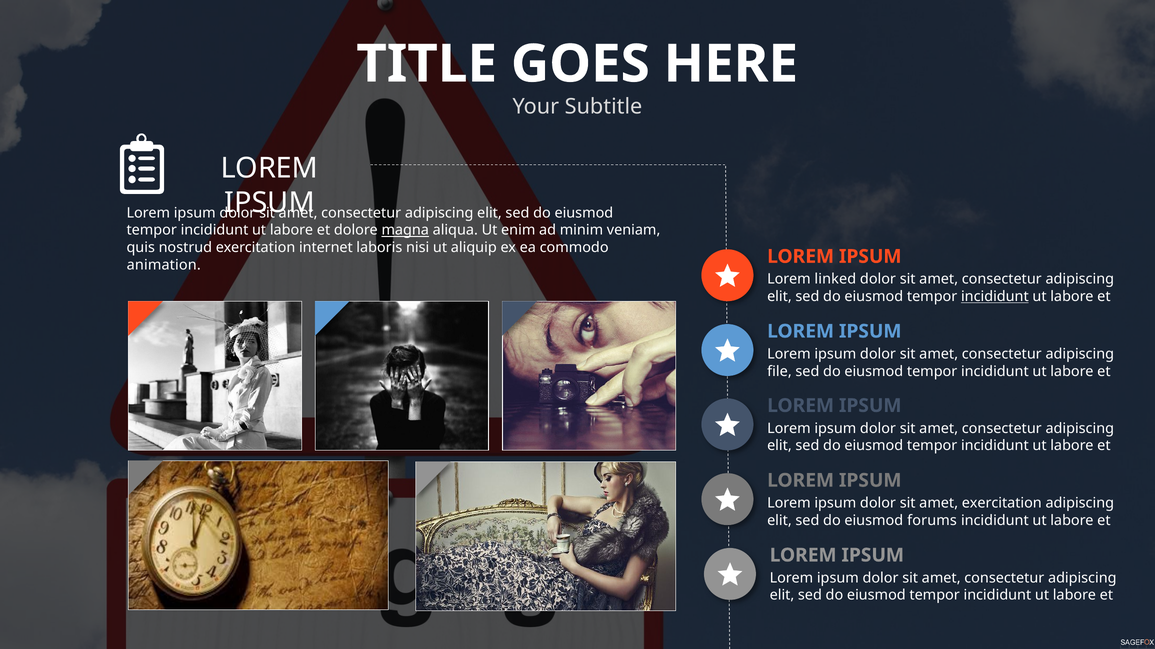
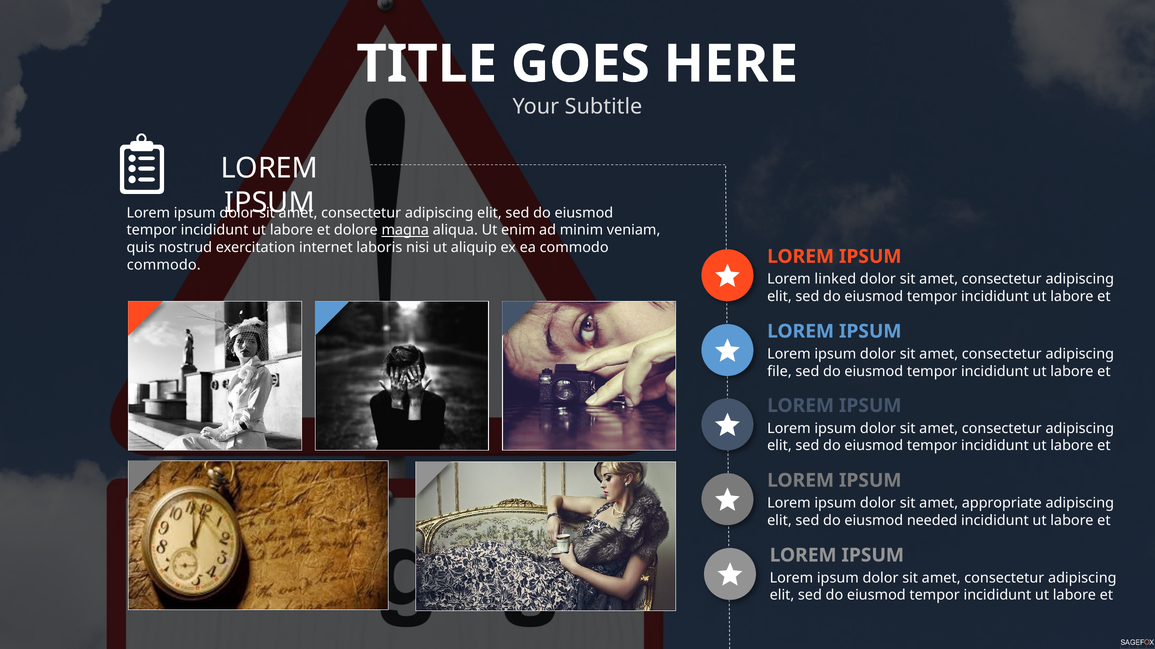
animation at (164, 265): animation -> commodo
incididunt at (995, 297) underline: present -> none
amet exercitation: exercitation -> appropriate
forums: forums -> needed
